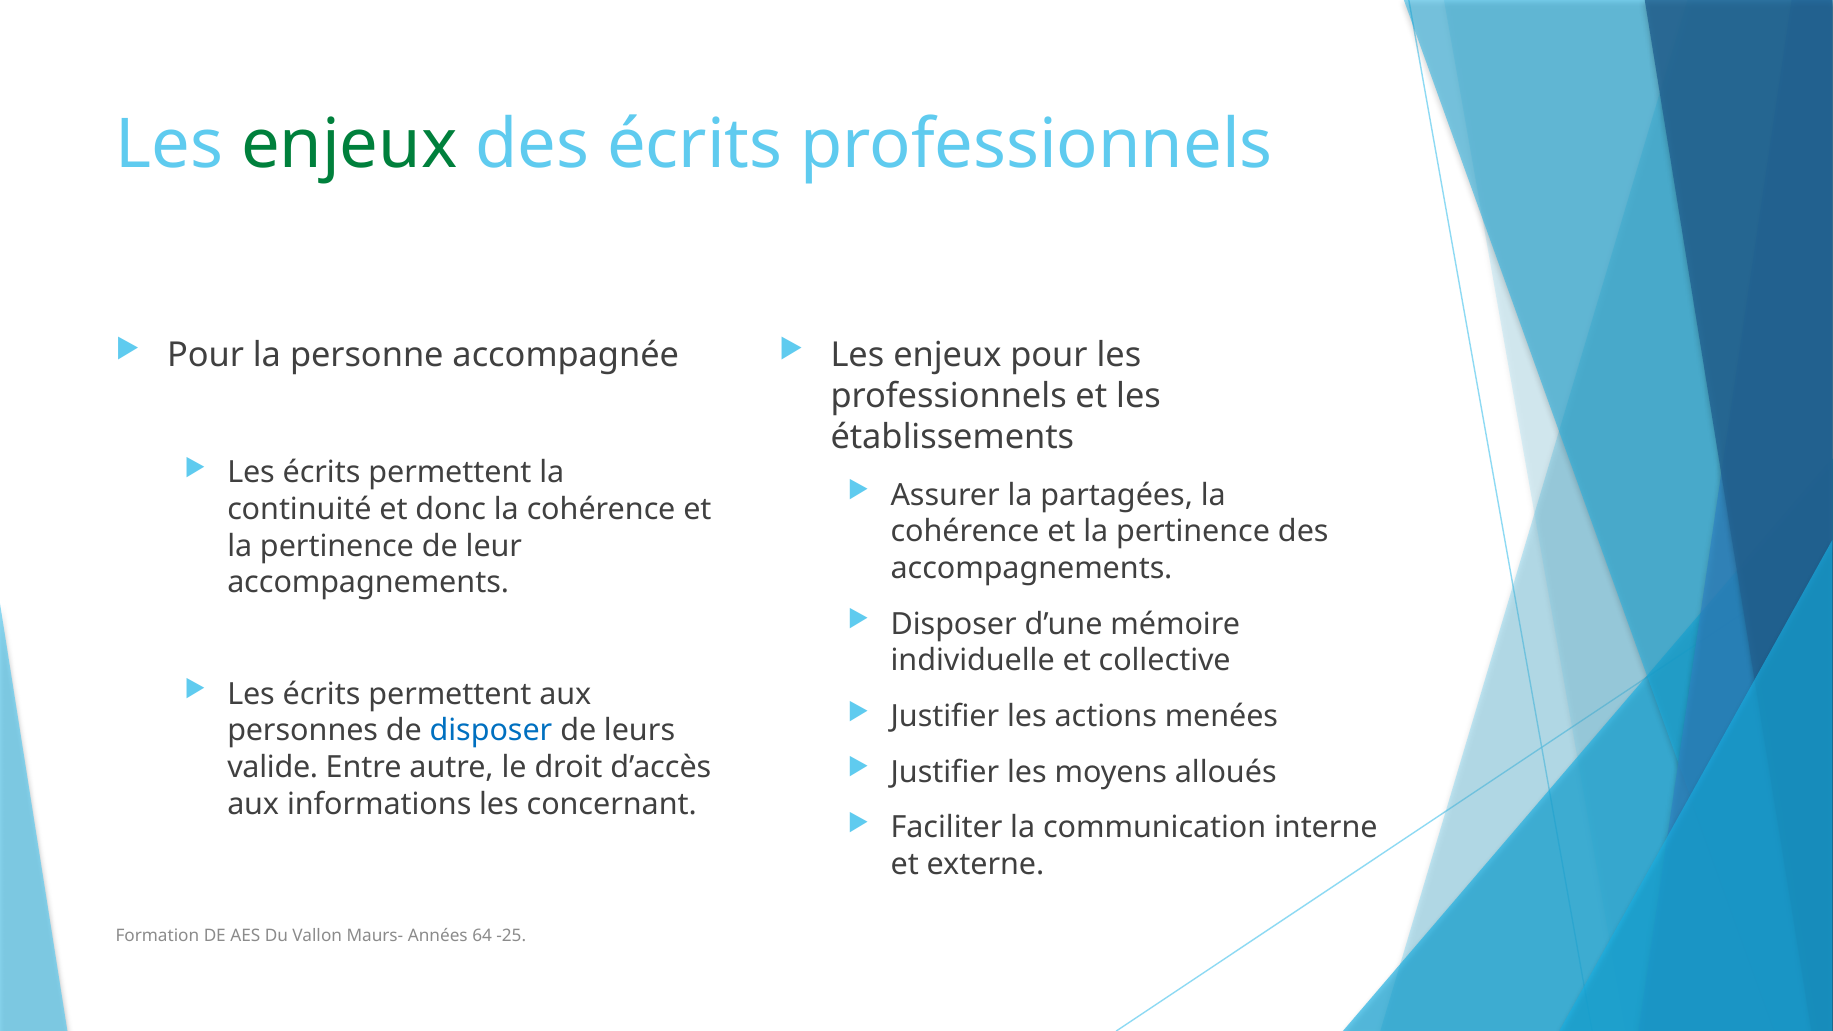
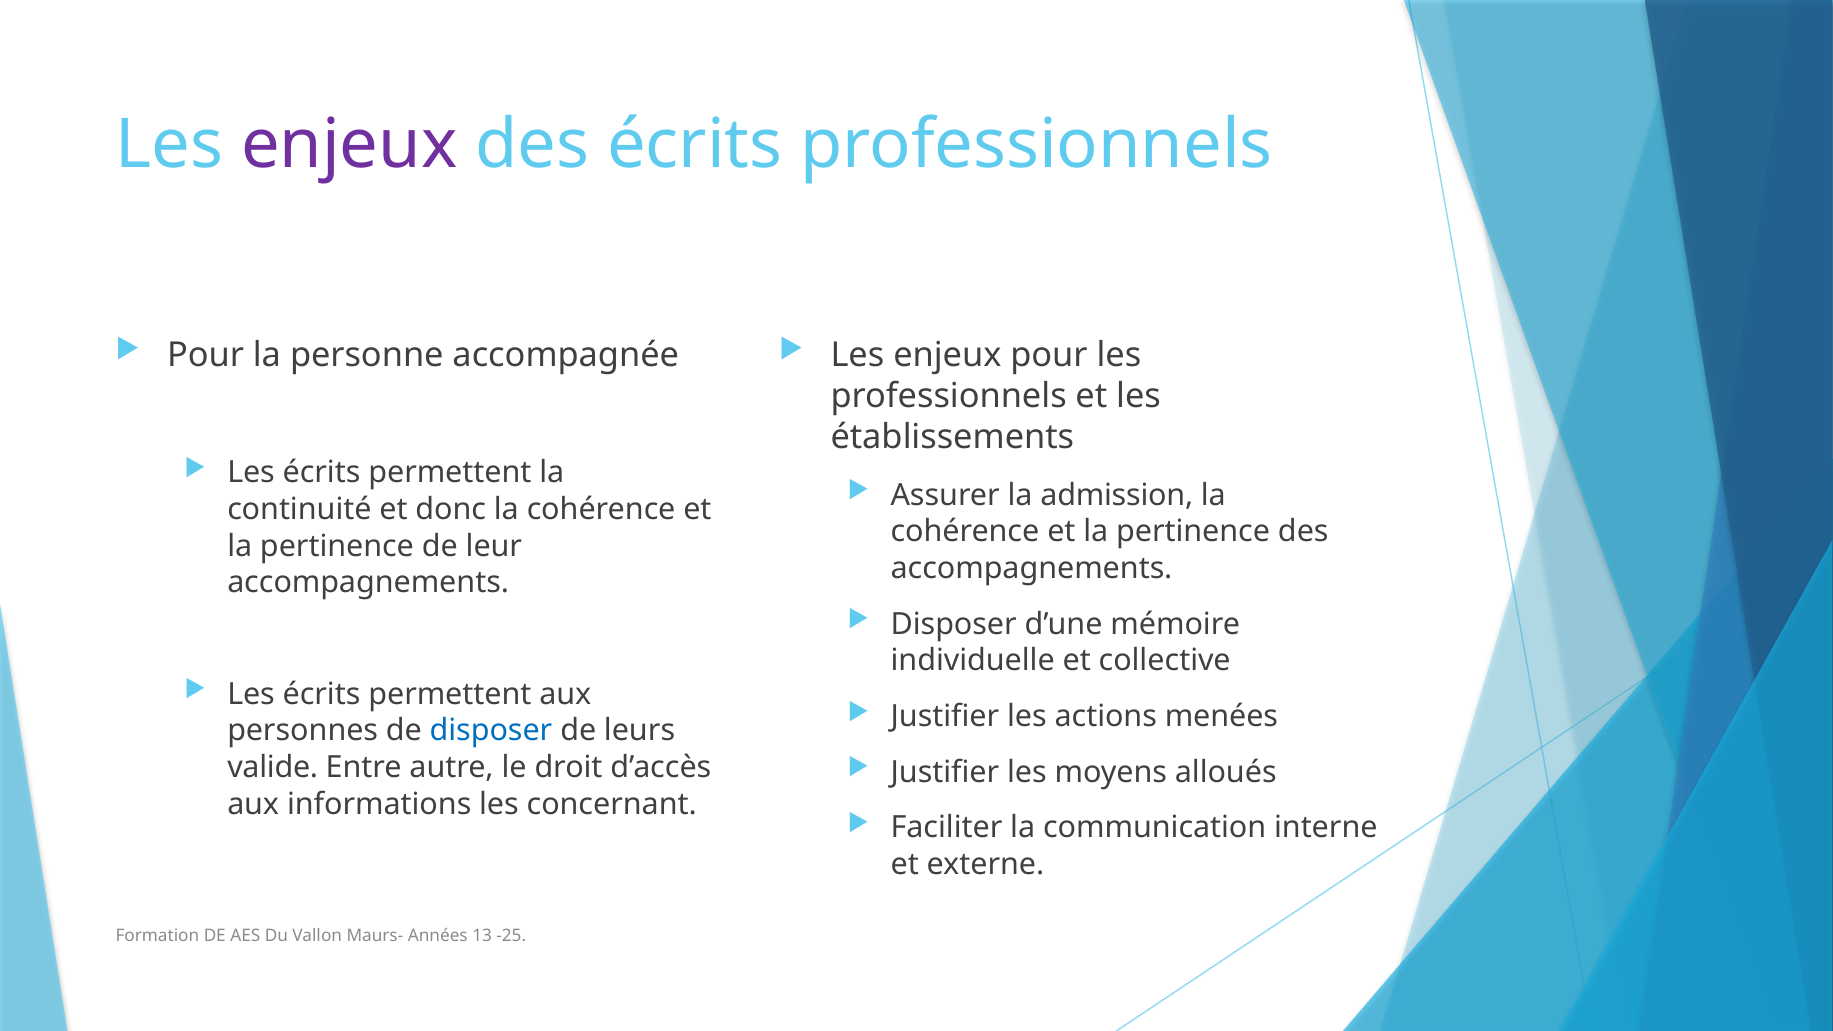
enjeux at (349, 145) colour: green -> purple
partagées: partagées -> admission
64: 64 -> 13
